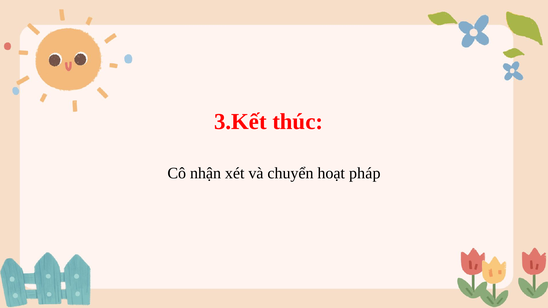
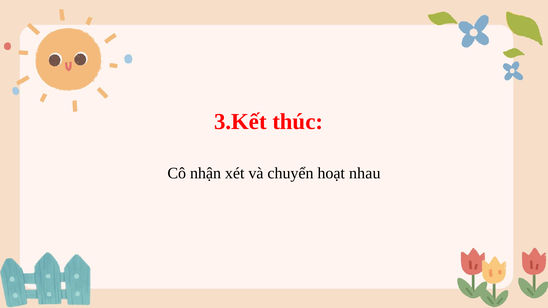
pháp: pháp -> nhau
